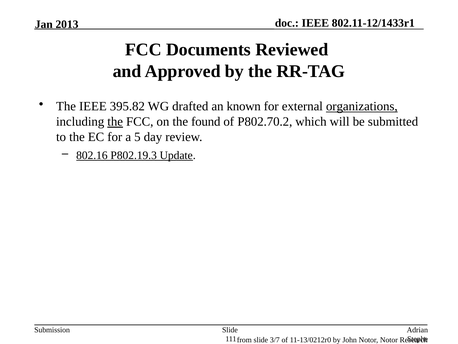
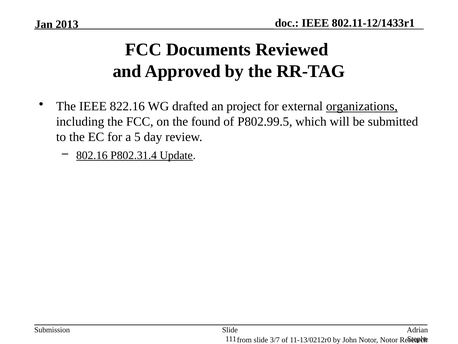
395.82: 395.82 -> 822.16
known: known -> project
the at (115, 122) underline: present -> none
P802.70.2: P802.70.2 -> P802.99.5
P802.19.3: P802.19.3 -> P802.31.4
